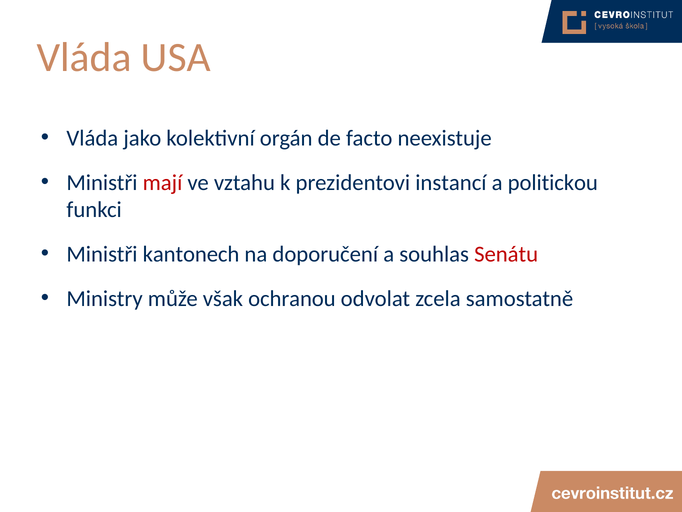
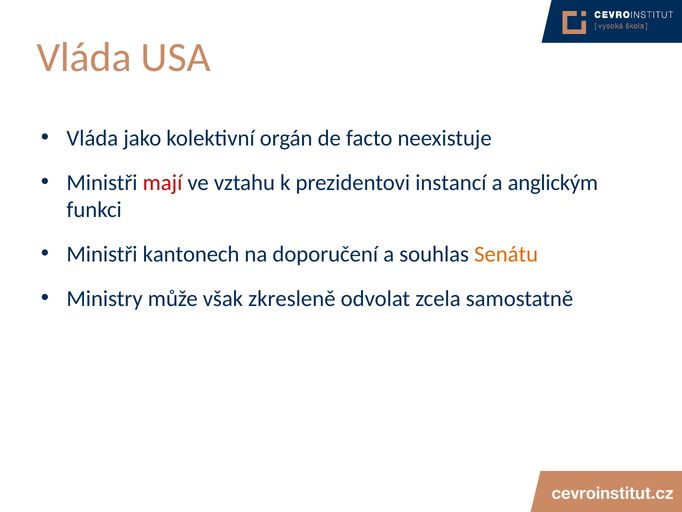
politickou: politickou -> anglickým
Senátu colour: red -> orange
ochranou: ochranou -> zkresleně
